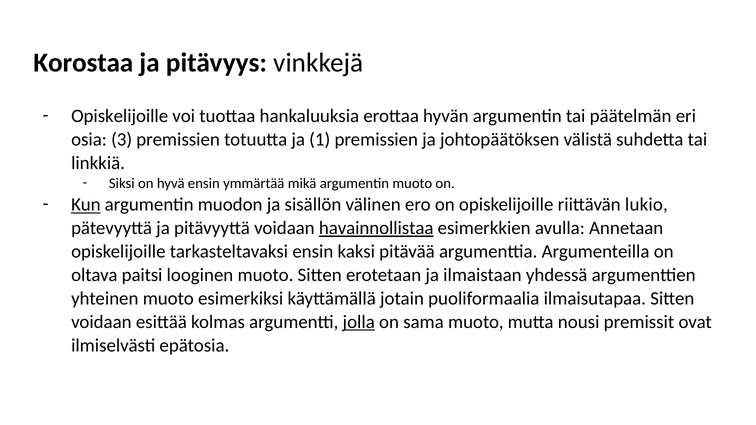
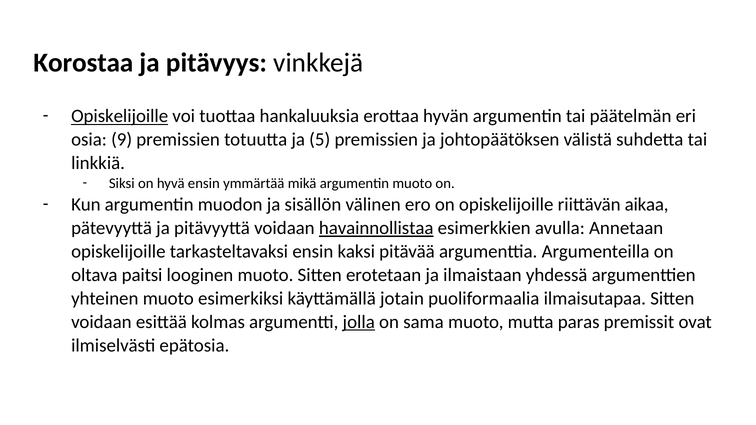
Opiskelijoille at (120, 116) underline: none -> present
3: 3 -> 9
1: 1 -> 5
Kun underline: present -> none
lukio: lukio -> aikaa
nousi: nousi -> paras
